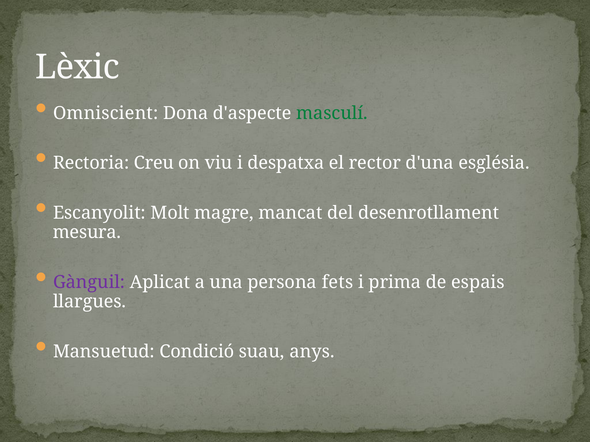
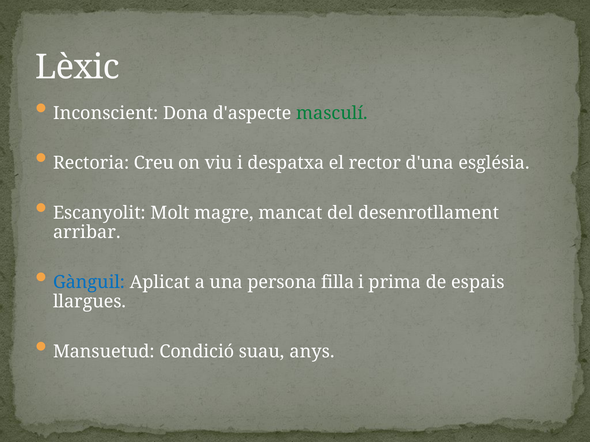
Omniscient: Omniscient -> Inconscient
mesura: mesura -> arribar
Gànguil colour: purple -> blue
fets: fets -> filla
